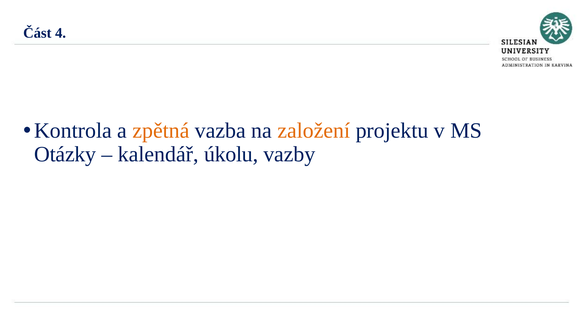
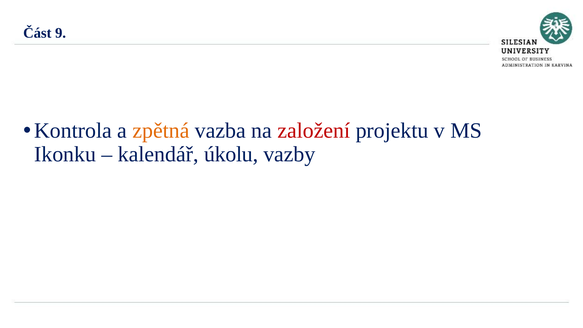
4: 4 -> 9
založení colour: orange -> red
Otázky: Otázky -> Ikonku
